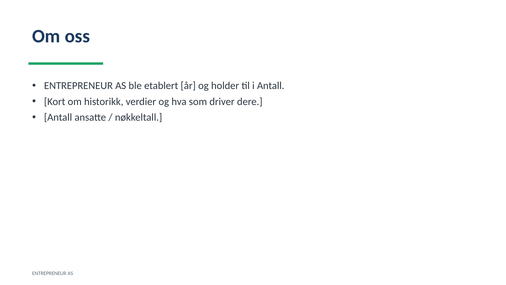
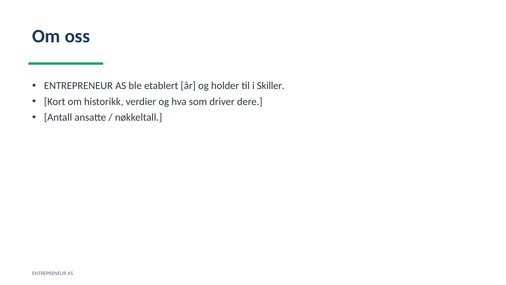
i Antall: Antall -> Skiller
